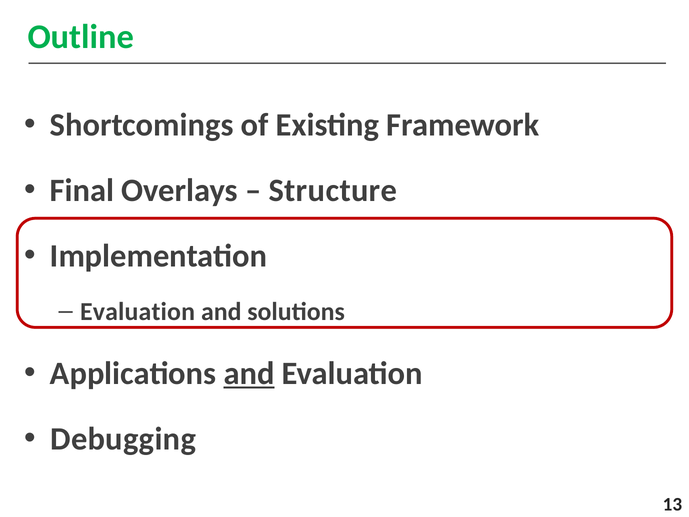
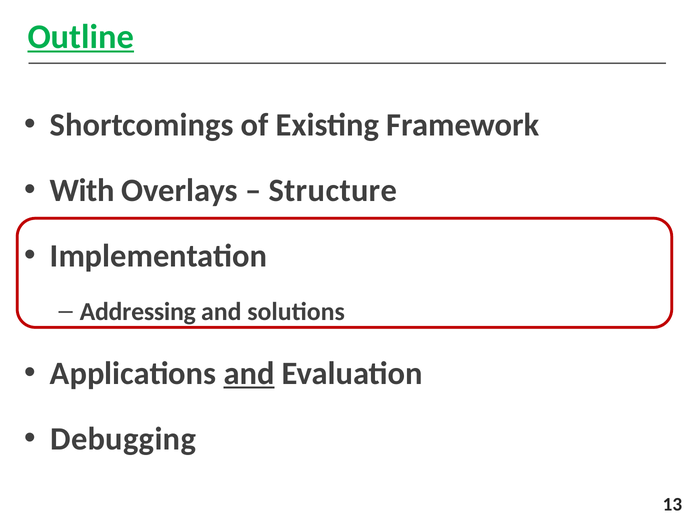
Outline underline: none -> present
Final: Final -> With
Evaluation at (138, 311): Evaluation -> Addressing
